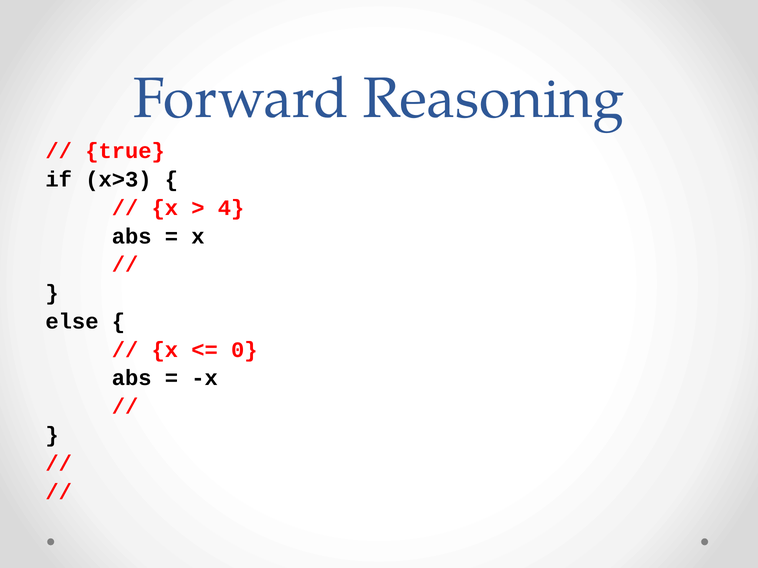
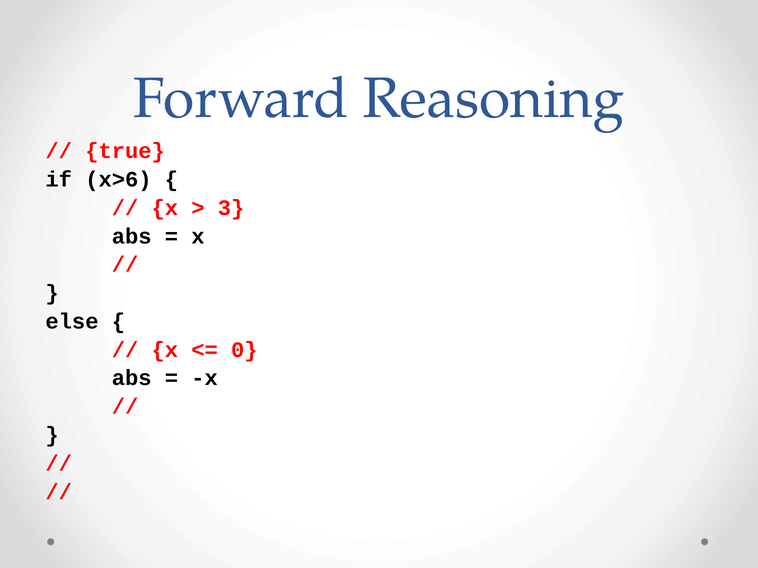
x>3: x>3 -> x>6
4: 4 -> 3
